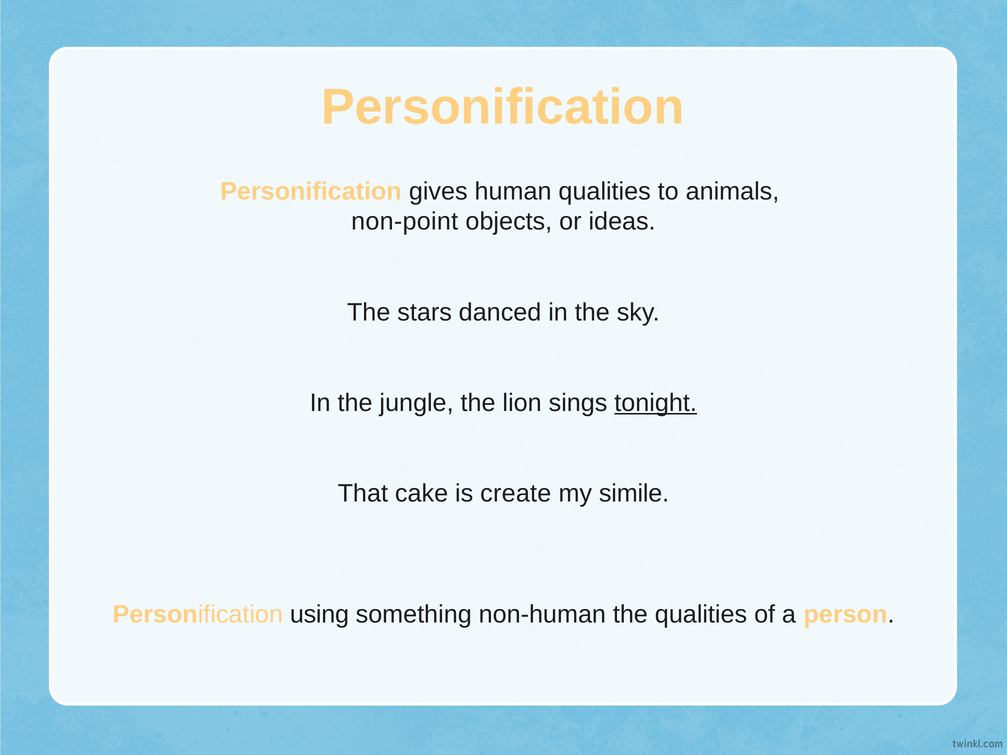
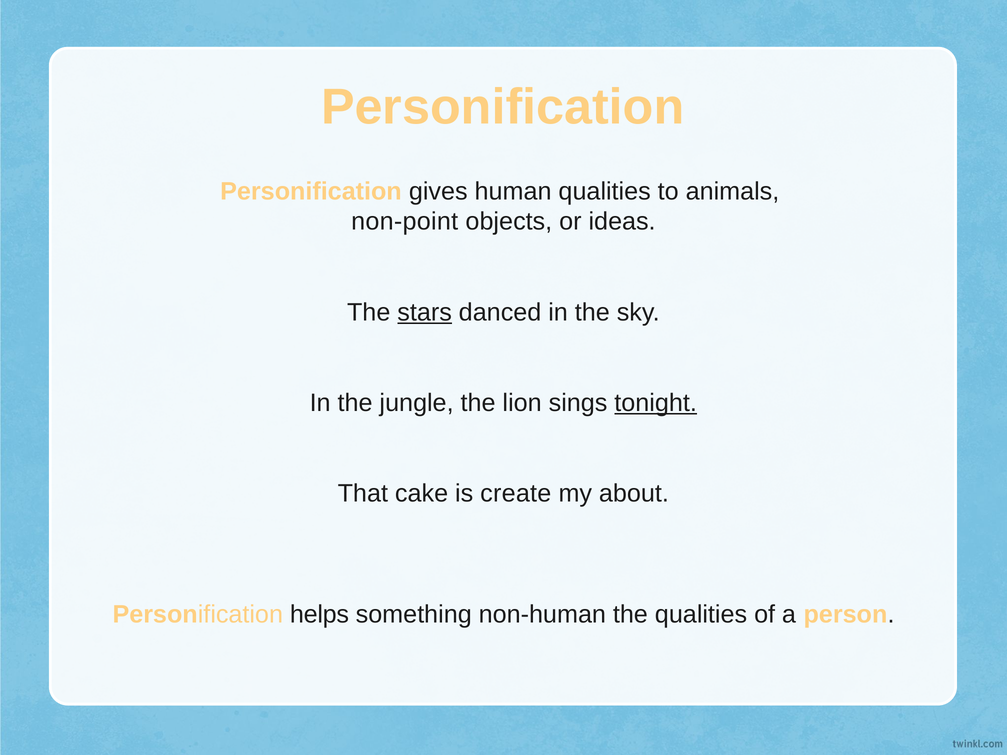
stars underline: none -> present
simile: simile -> about
using: using -> helps
